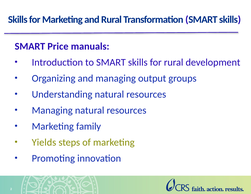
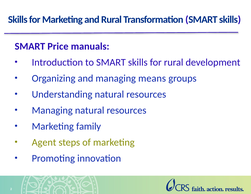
output: output -> means
Yields: Yields -> Agent
